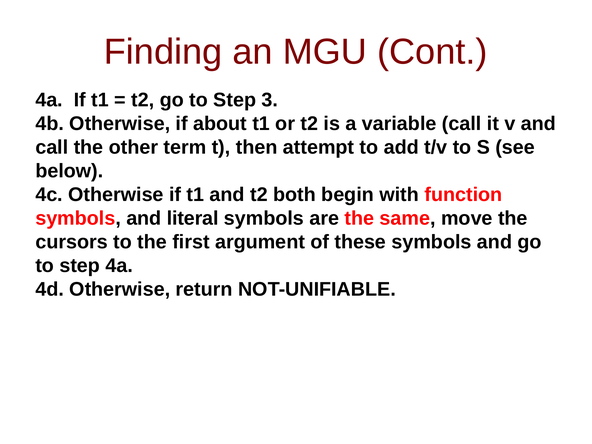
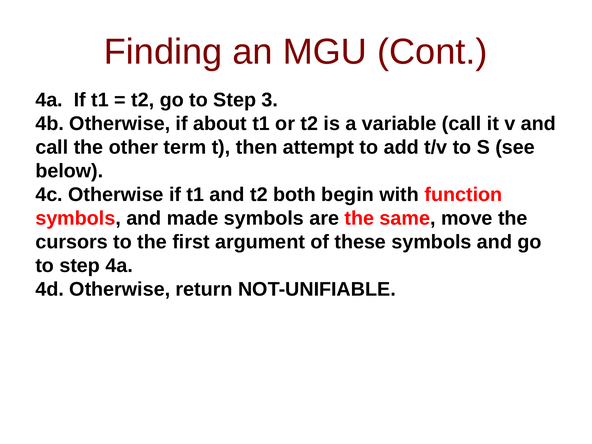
literal: literal -> made
